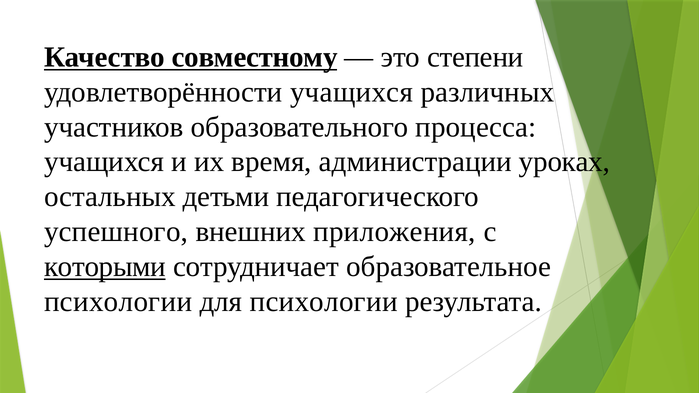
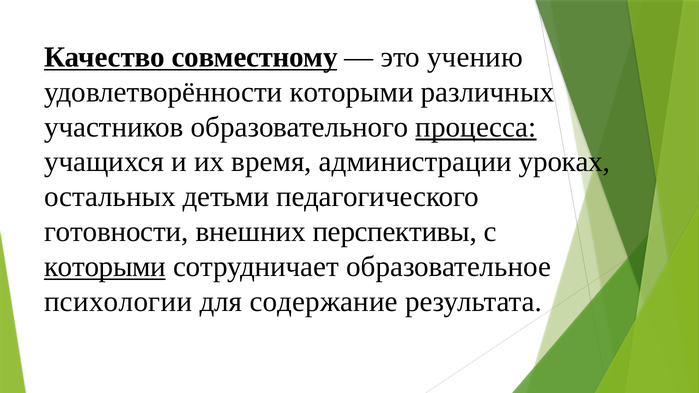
степени: степени -> учению
удовлетворённости учащихся: учащихся -> которыми
процесса underline: none -> present
успешного: успешного -> готовности
приложения: приложения -> перспективы
для психологии: психологии -> содержание
